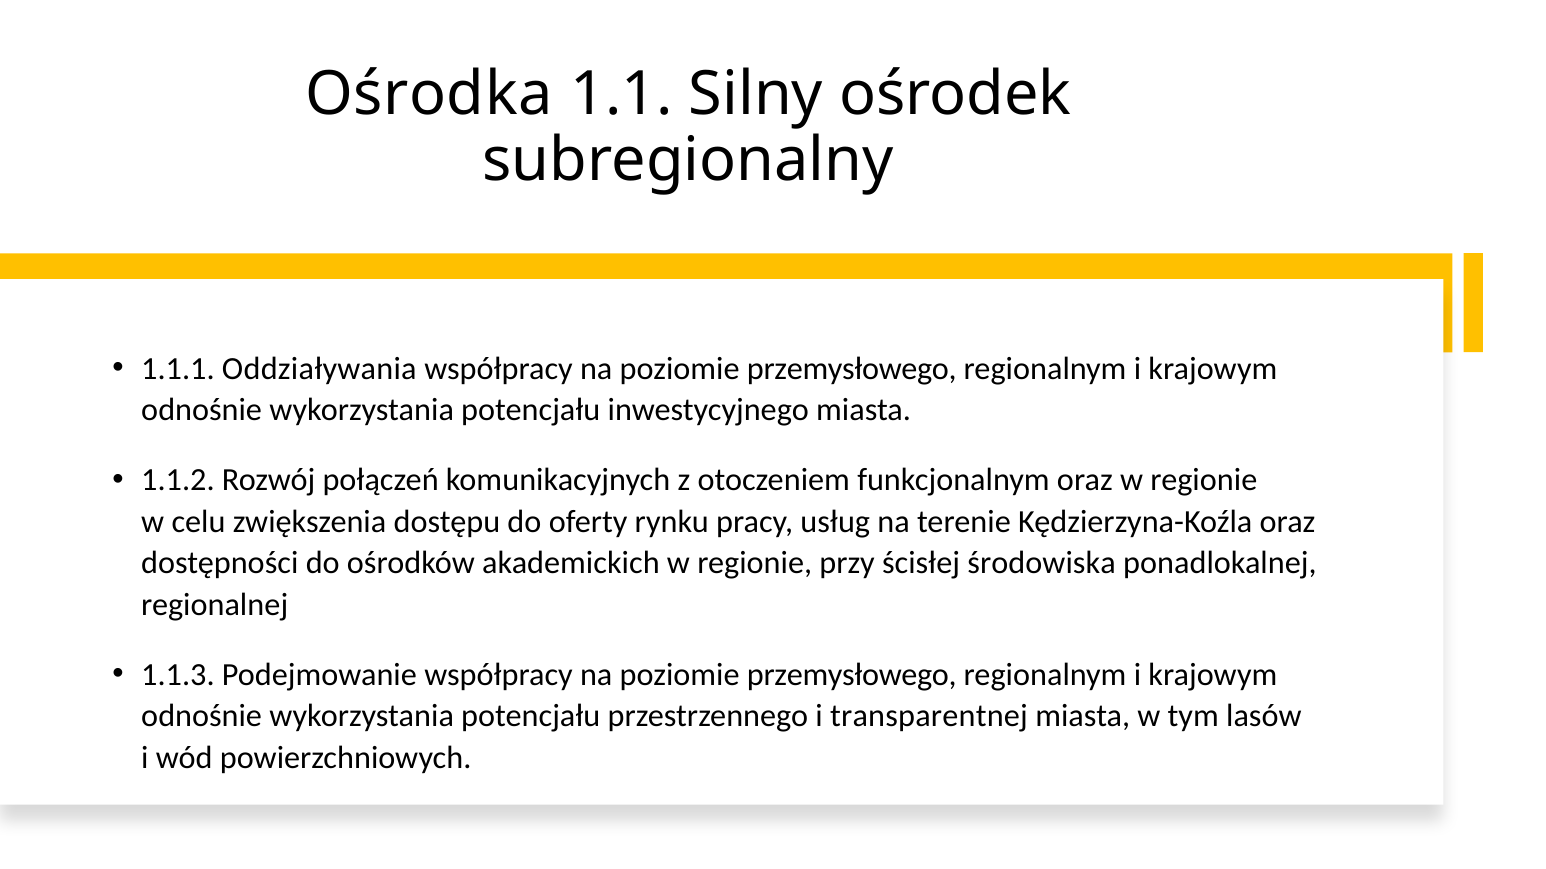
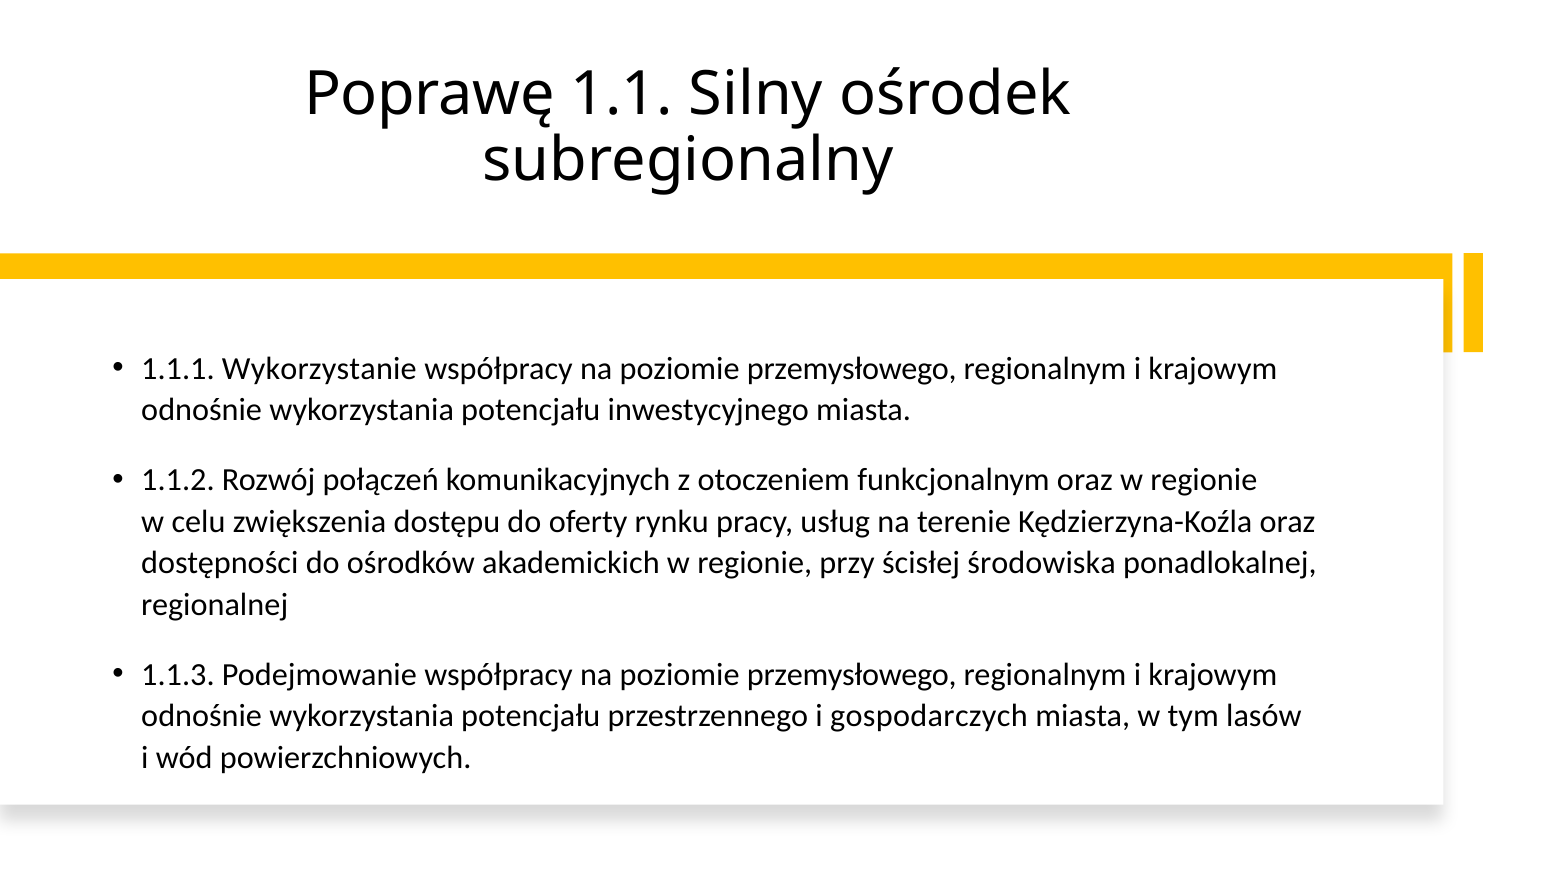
Ośrodka: Ośrodka -> Poprawę
Oddziaływania: Oddziaływania -> Wykorzystanie
transparentnej: transparentnej -> gospodarczych
